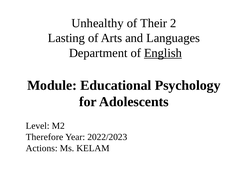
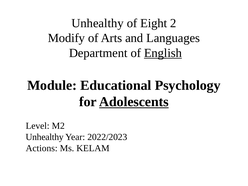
Their: Their -> Eight
Lasting: Lasting -> Modify
Adolescents underline: none -> present
Therefore at (45, 137): Therefore -> Unhealthy
